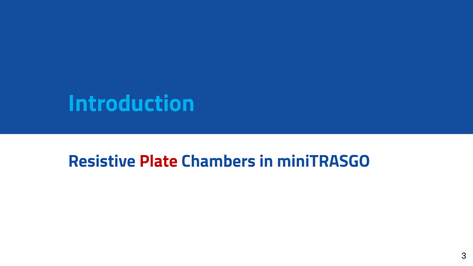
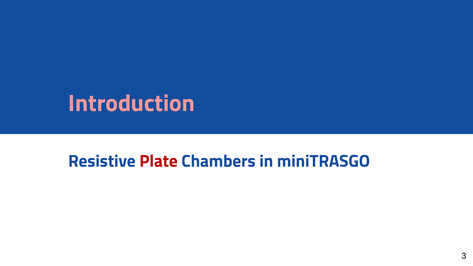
Introduction colour: light blue -> pink
